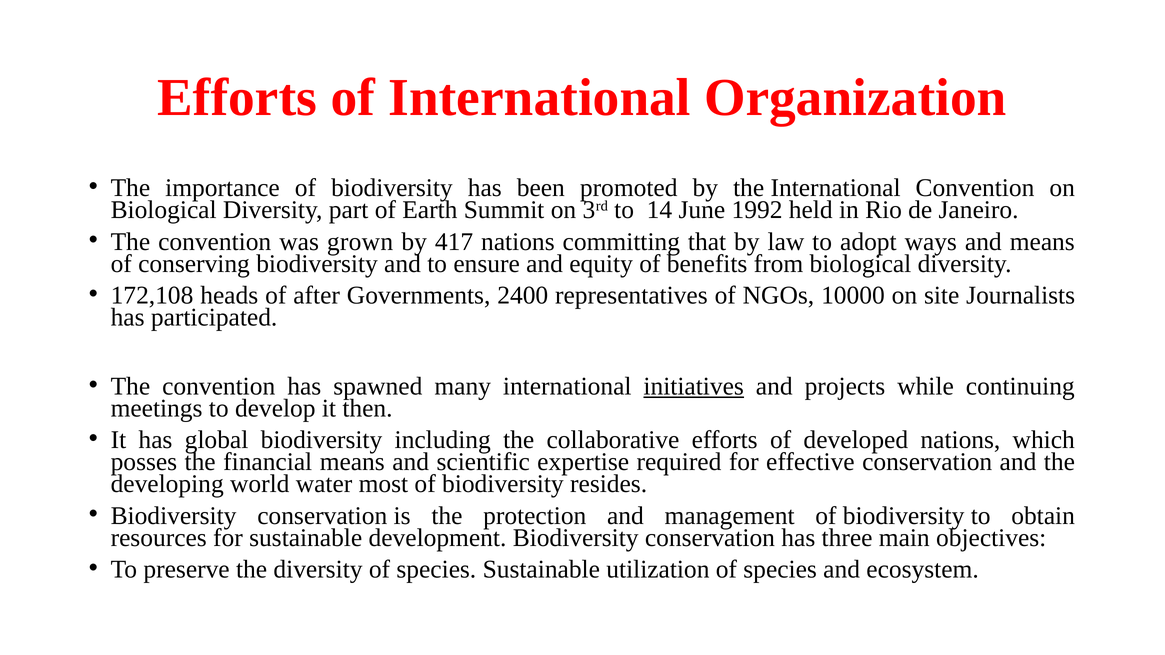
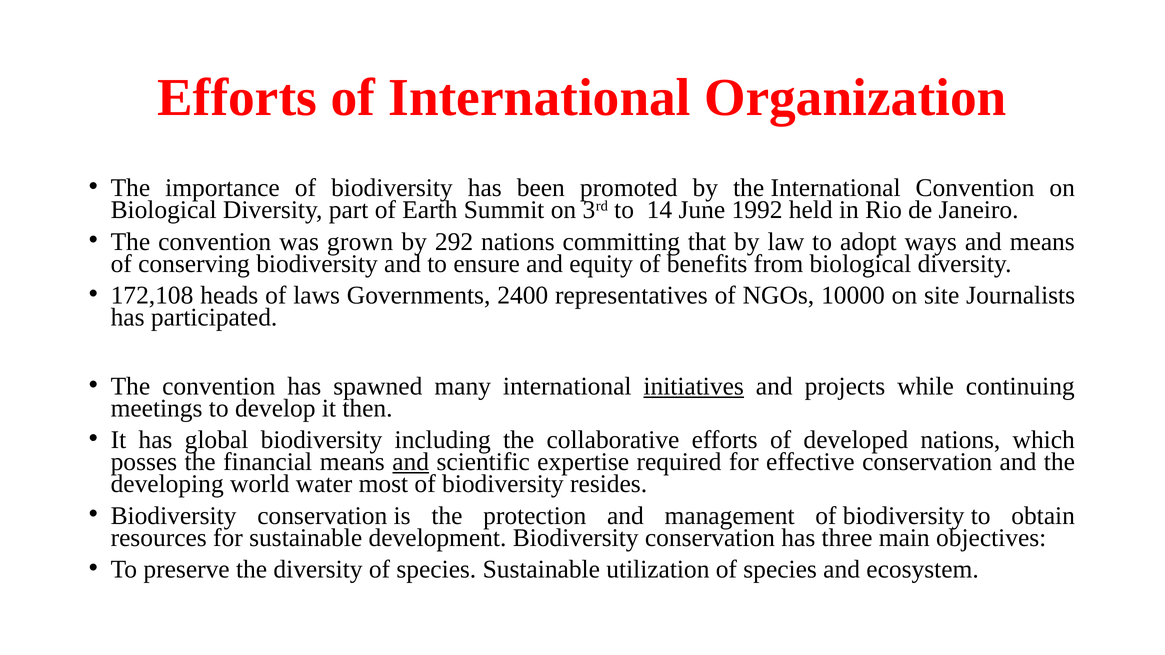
417: 417 -> 292
after: after -> laws
and at (411, 462) underline: none -> present
